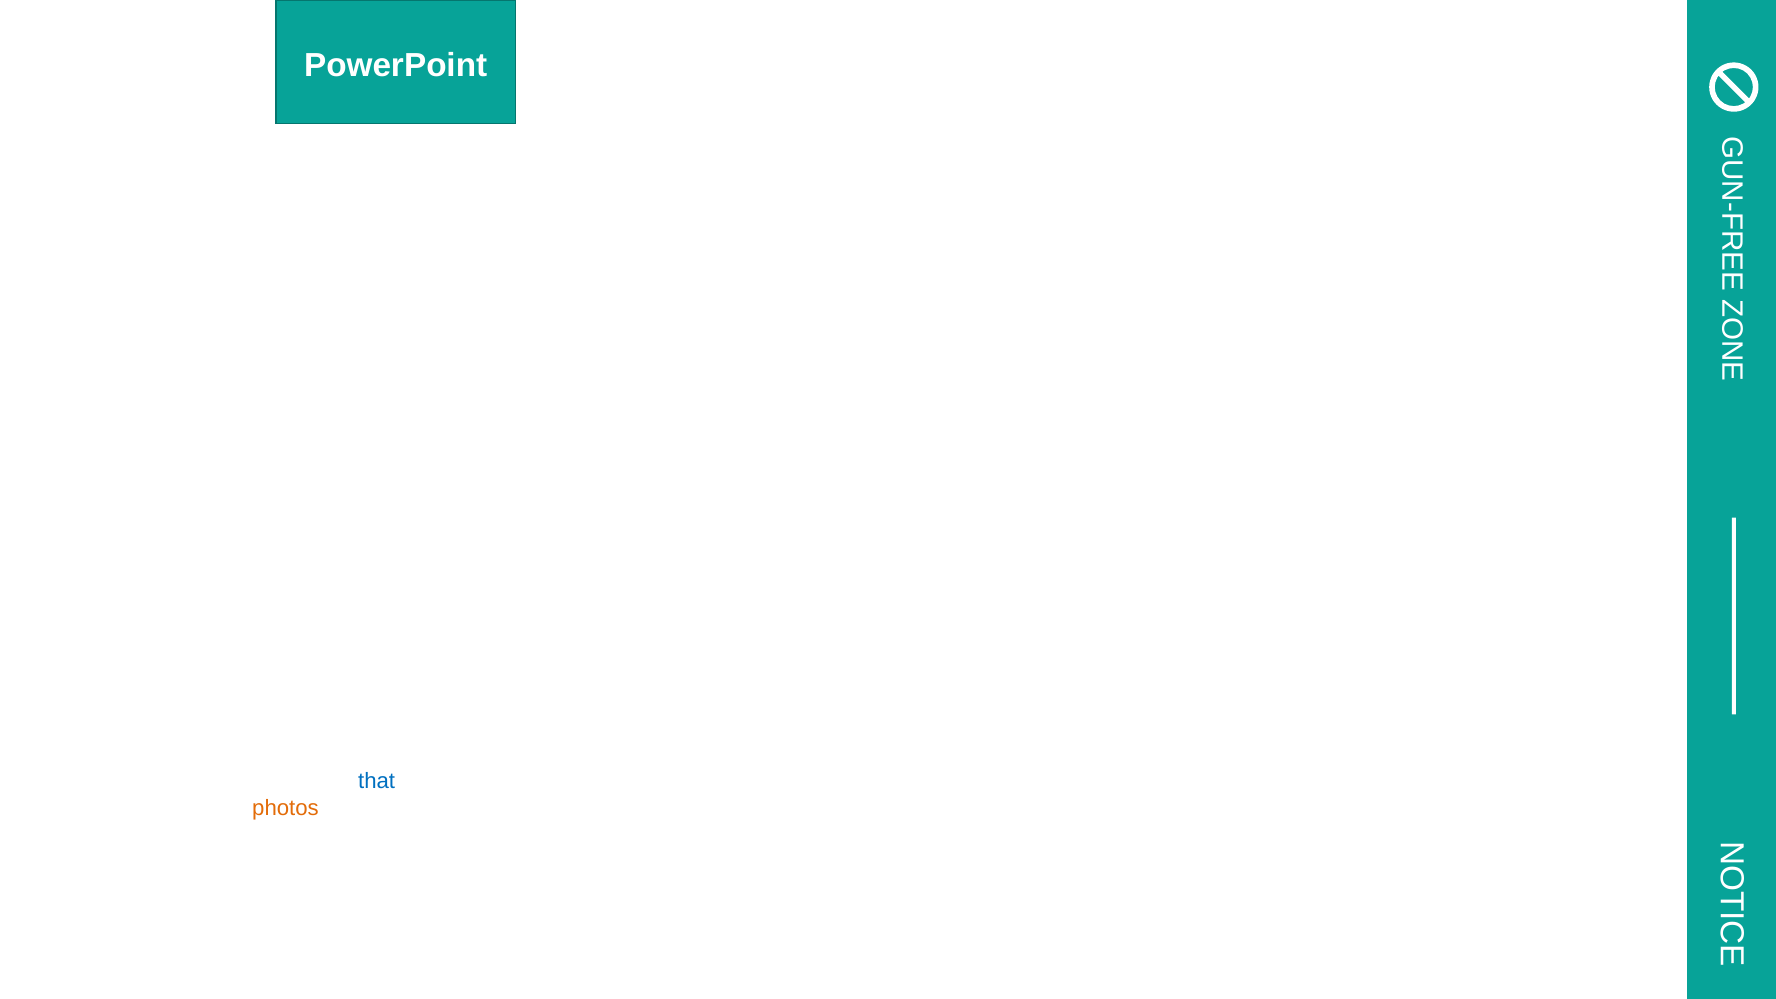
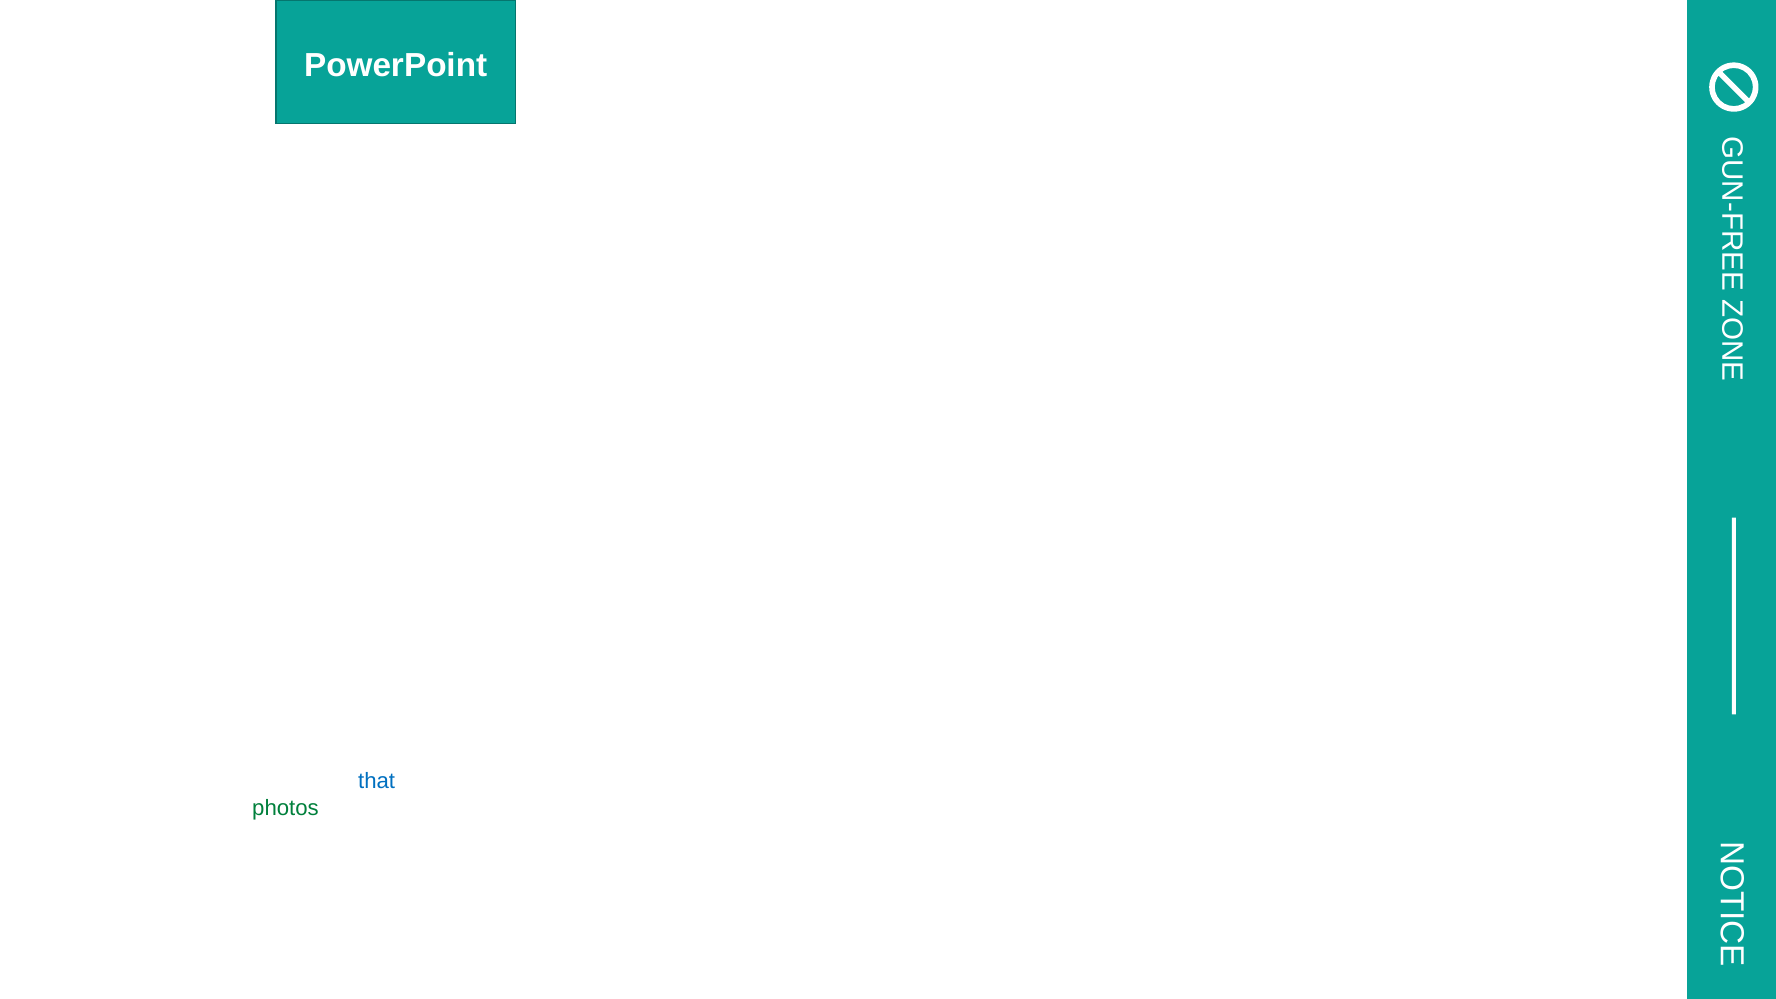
photos at (285, 808) colour: orange -> green
